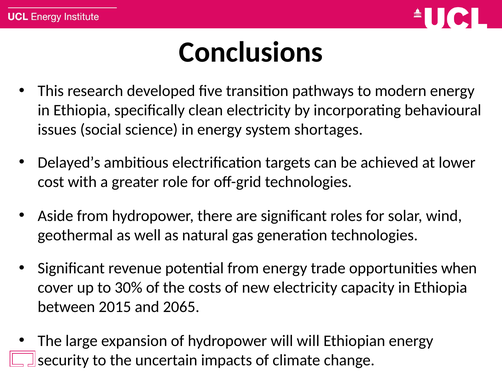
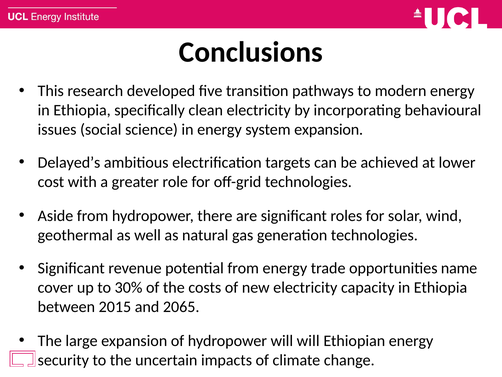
system shortages: shortages -> expansion
when: when -> name
